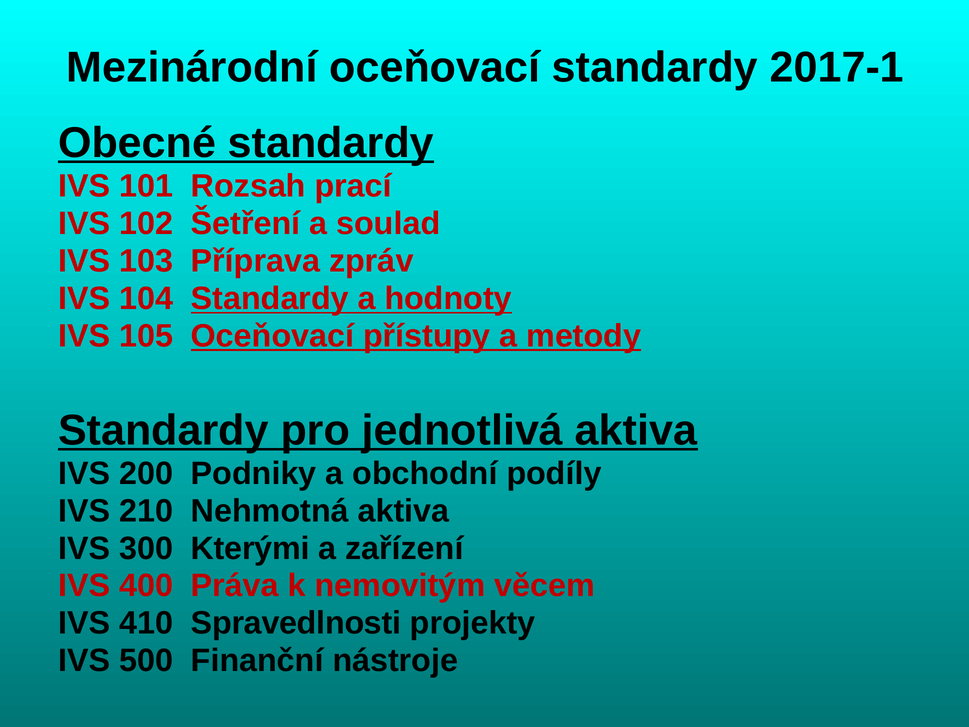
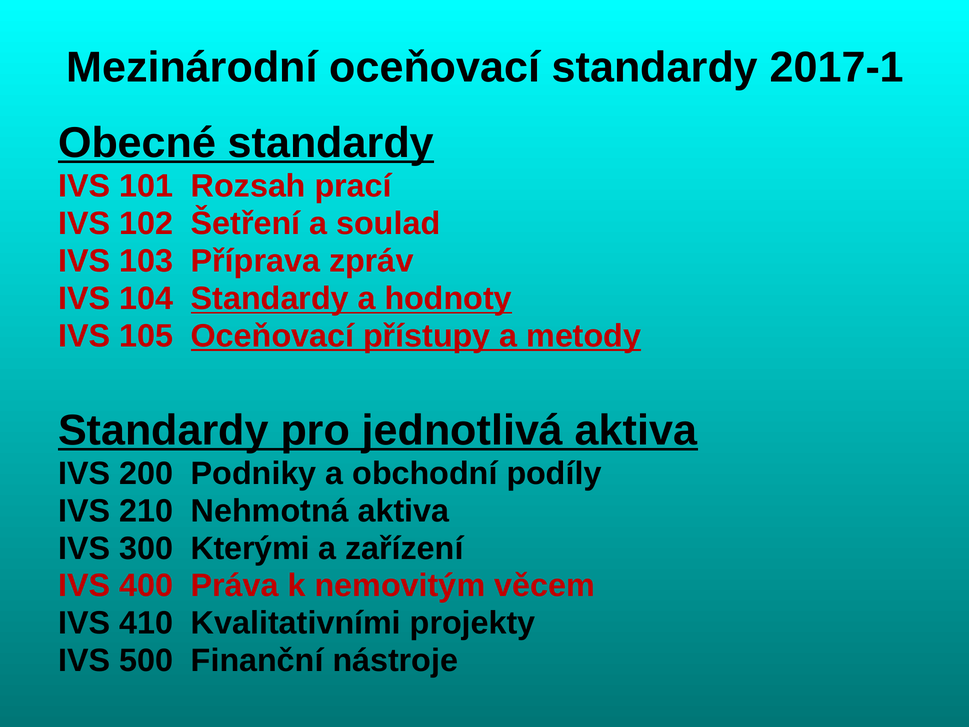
Spravedlnosti: Spravedlnosti -> Kvalitativními
